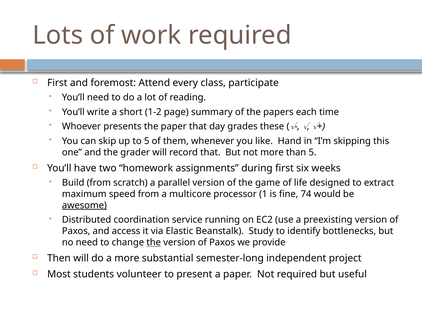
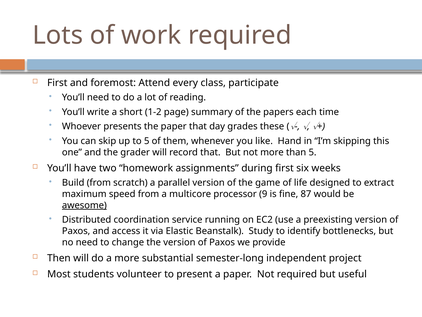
1: 1 -> 9
74: 74 -> 87
the at (154, 242) underline: present -> none
